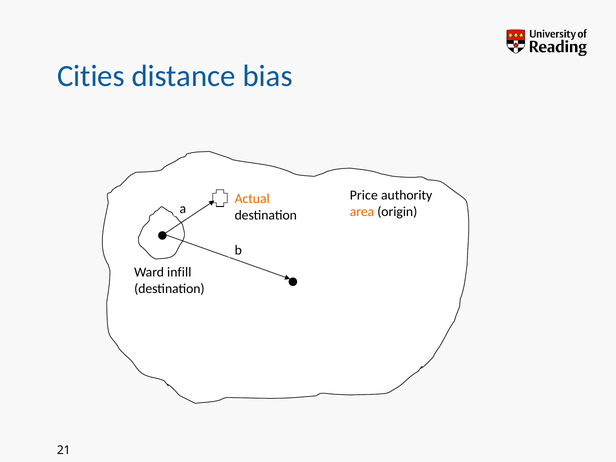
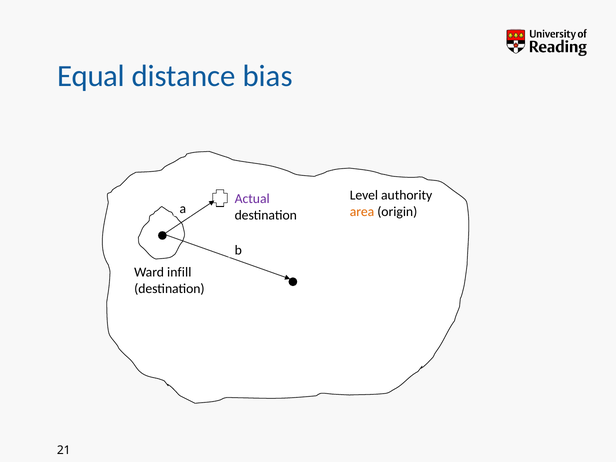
Cities: Cities -> Equal
Price: Price -> Level
Actual colour: orange -> purple
